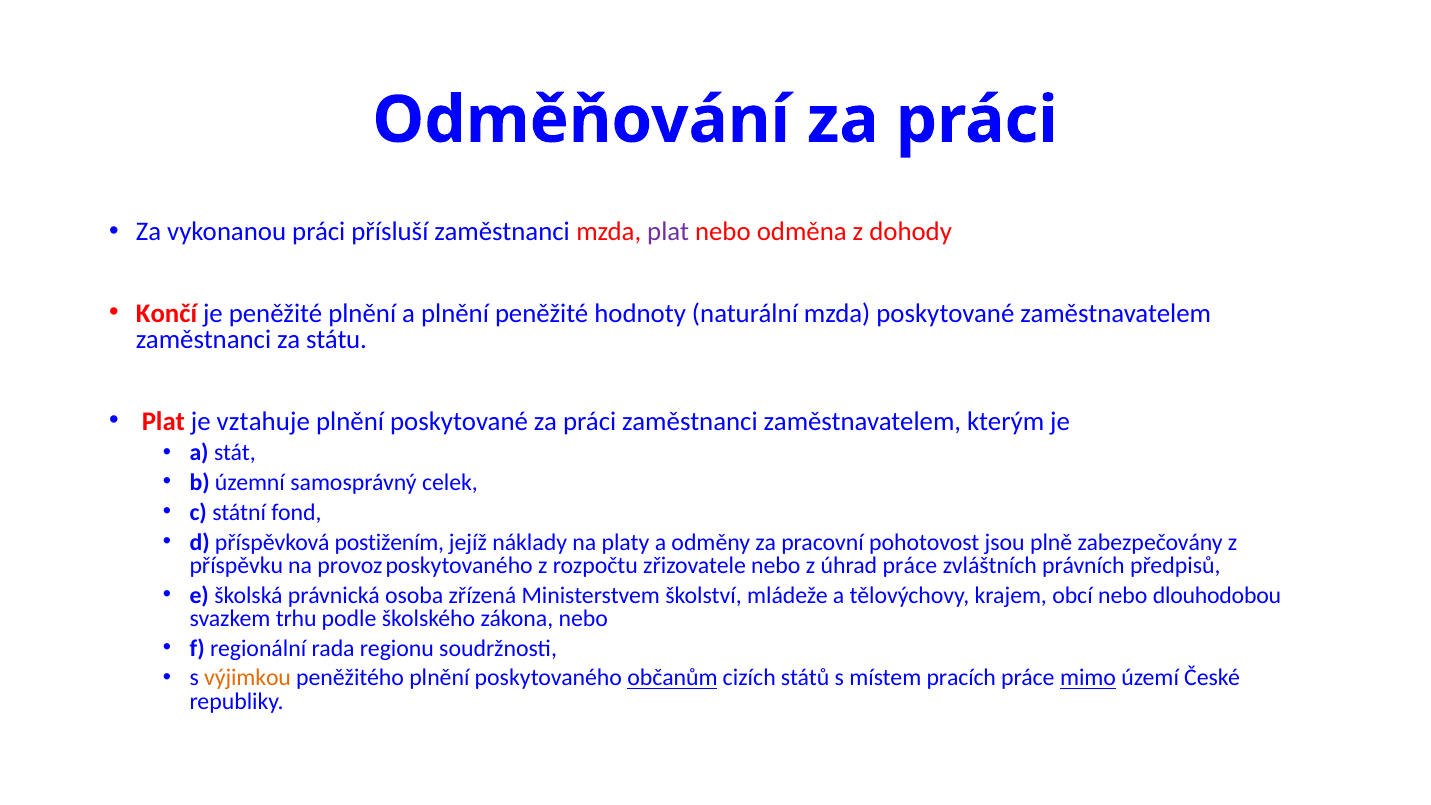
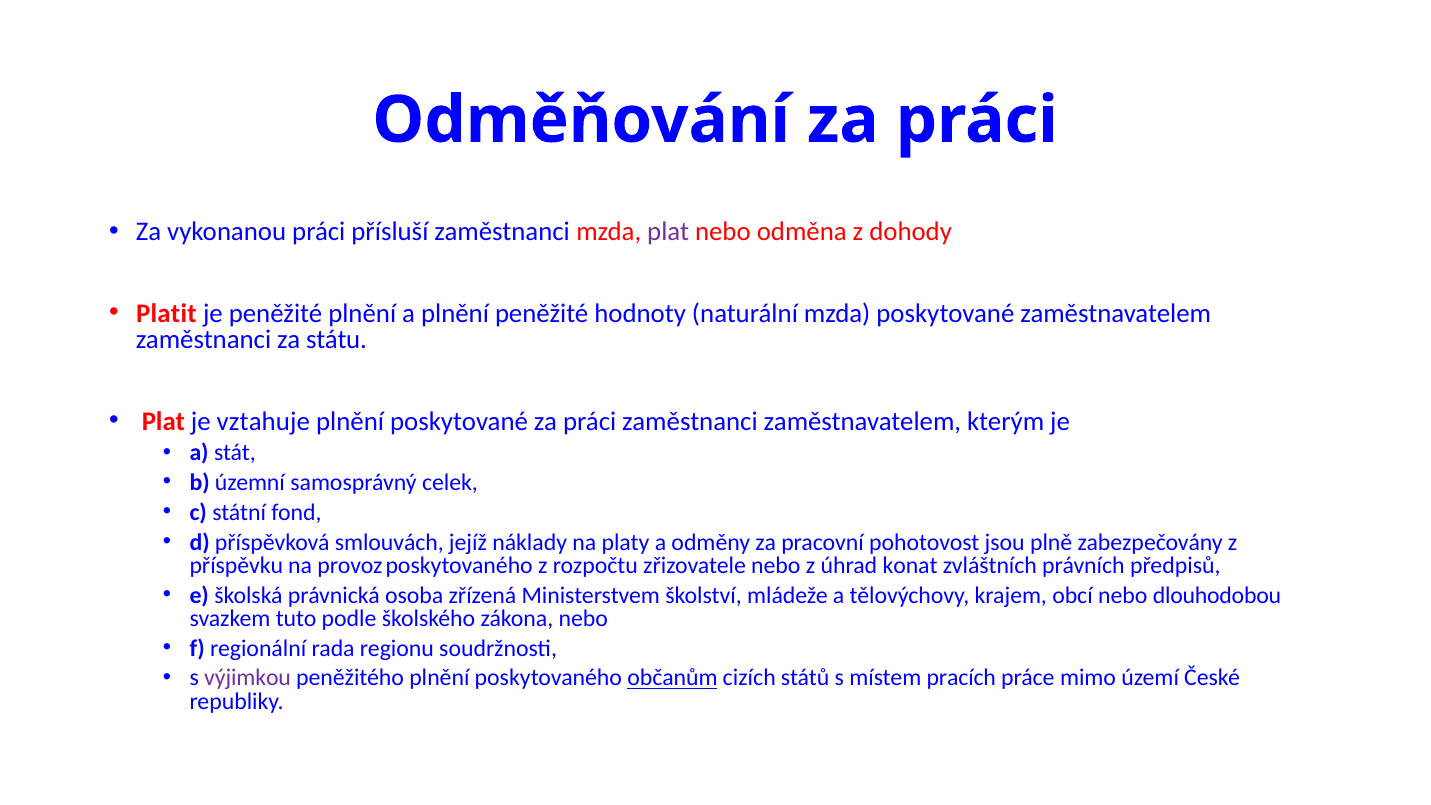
Končí: Končí -> Platit
postižením: postižením -> smlouvách
úhrad práce: práce -> konat
trhu: trhu -> tuto
výjimkou colour: orange -> purple
mimo underline: present -> none
